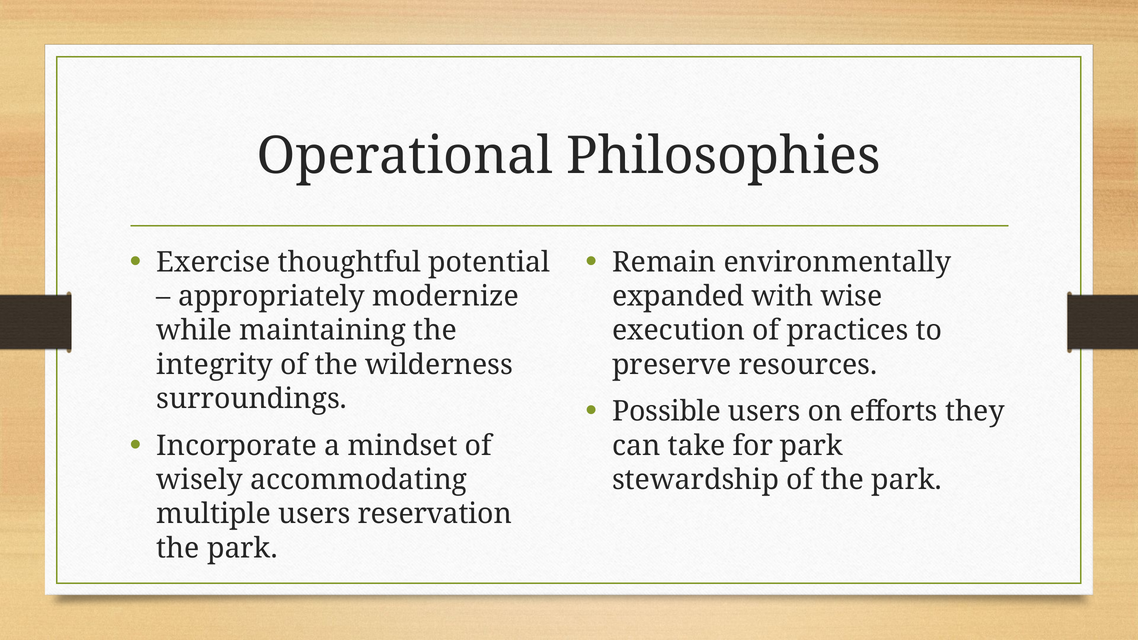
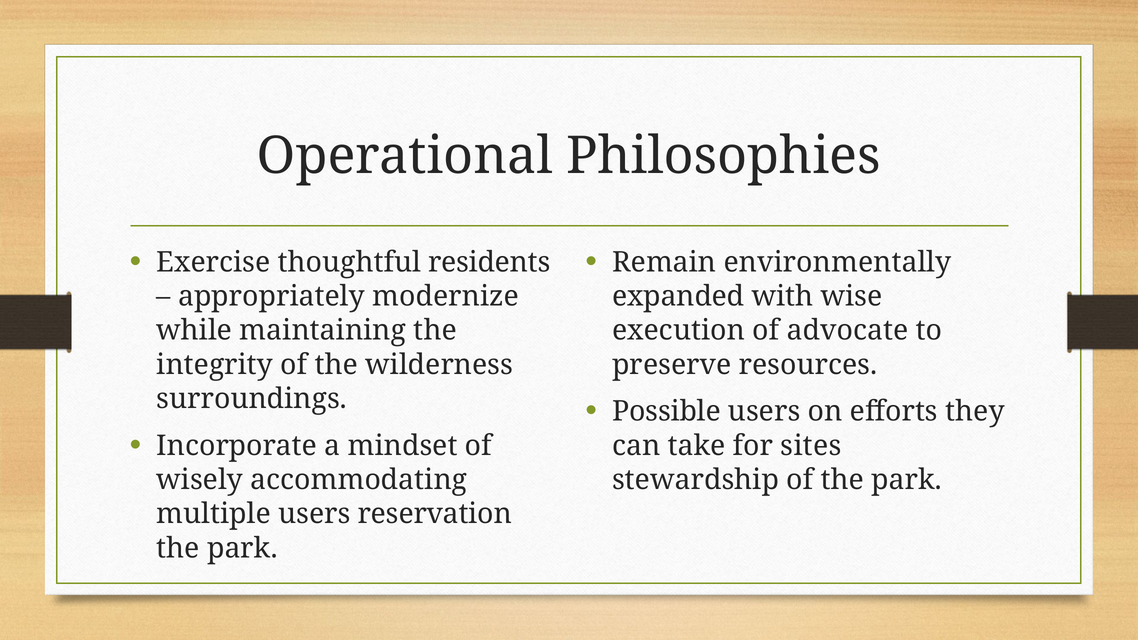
potential: potential -> residents
practices: practices -> advocate
for park: park -> sites
